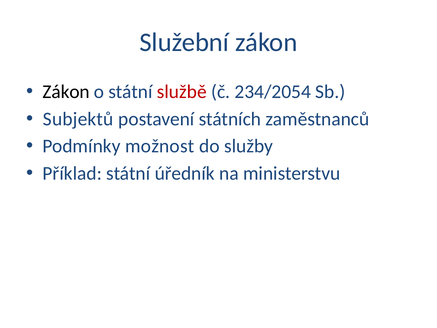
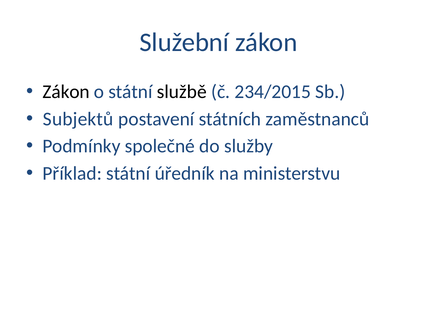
službě colour: red -> black
234/2054: 234/2054 -> 234/2015
možnost: možnost -> společné
